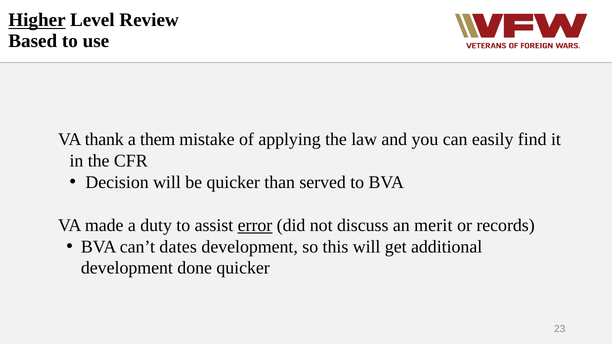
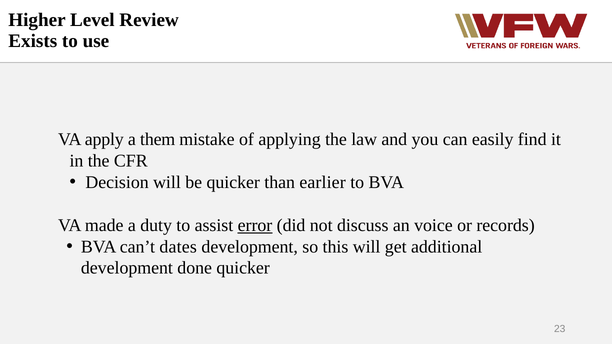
Higher underline: present -> none
Based: Based -> Exists
thank: thank -> apply
served: served -> earlier
merit: merit -> voice
